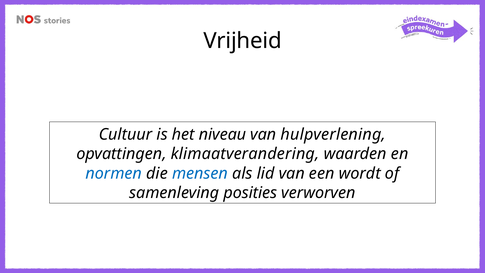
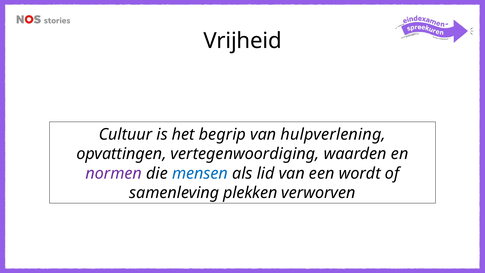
niveau: niveau -> begrip
klimaatverandering: klimaatverandering -> vertegenwoordiging
normen colour: blue -> purple
posities: posities -> plekken
